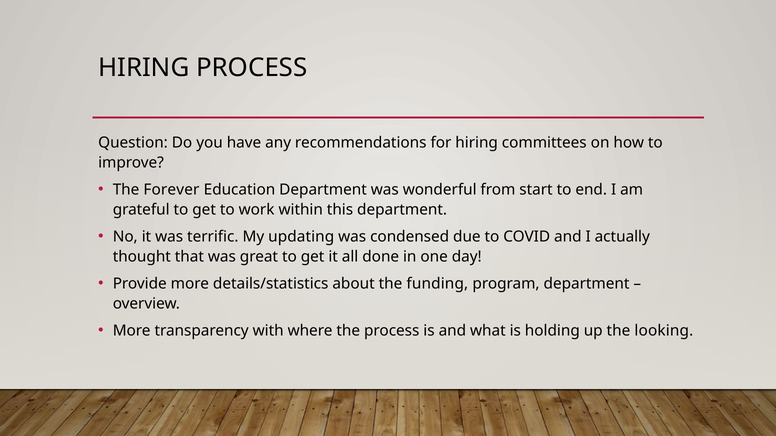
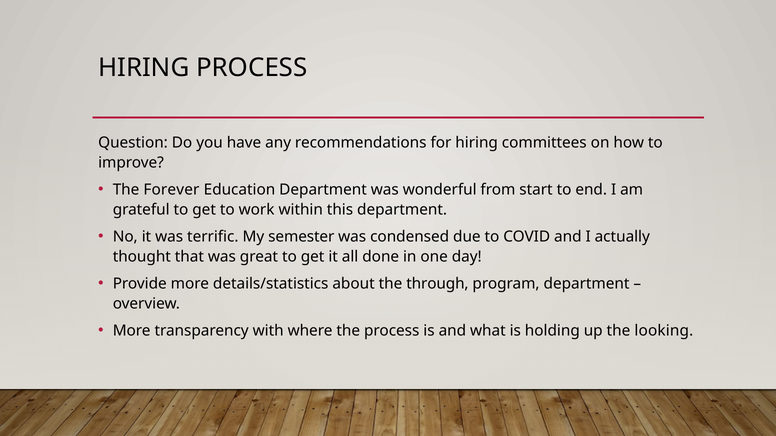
updating: updating -> semester
funding: funding -> through
